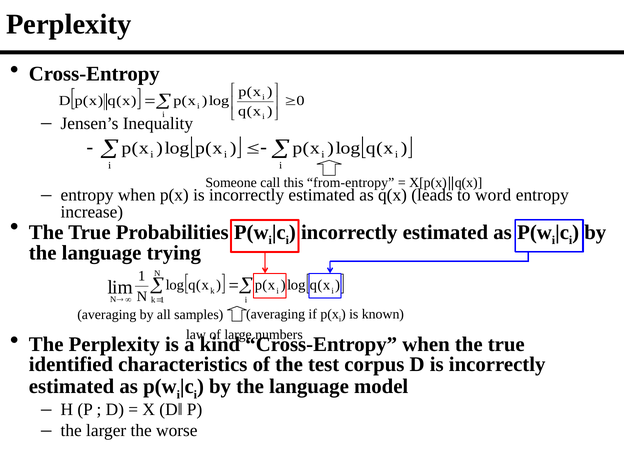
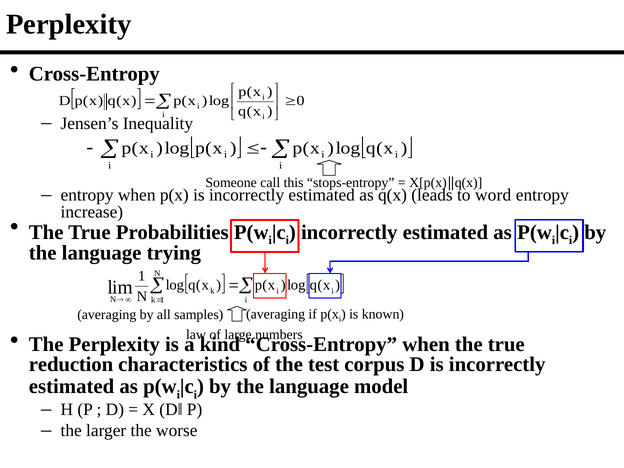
from-entropy: from-entropy -> stops-entropy
identified: identified -> reduction
